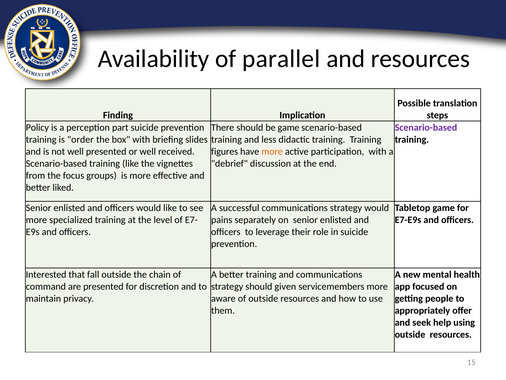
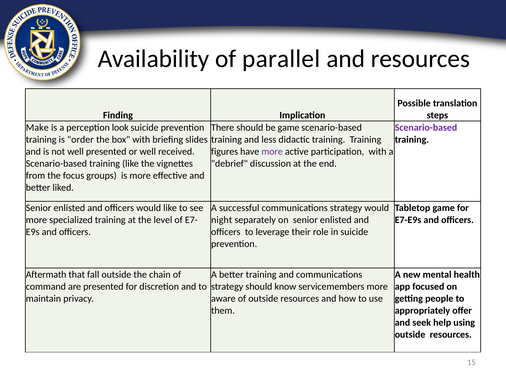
Policy: Policy -> Make
part: part -> look
more at (272, 151) colour: orange -> purple
pains: pains -> night
Interested: Interested -> Aftermath
given: given -> know
